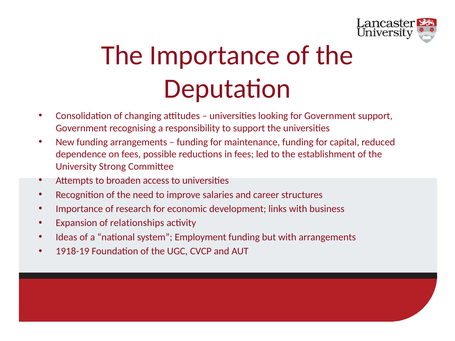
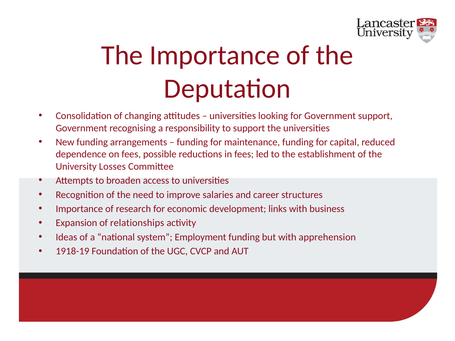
Strong: Strong -> Losses
with arrangements: arrangements -> apprehension
